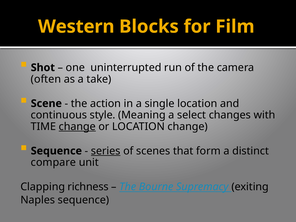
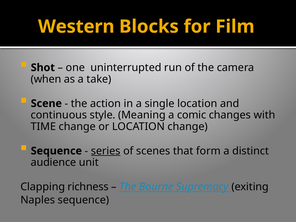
often: often -> when
select: select -> comic
change at (77, 127) underline: present -> none
compare: compare -> audience
